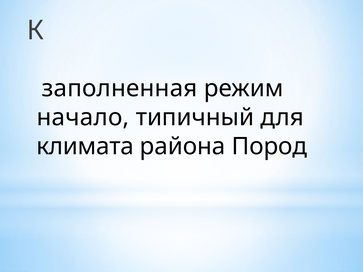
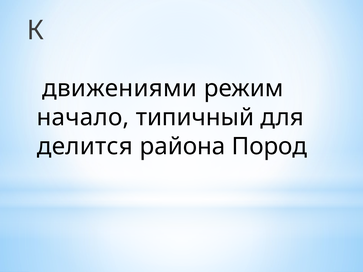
заполненная: заполненная -> движениями
климата: климата -> делится
